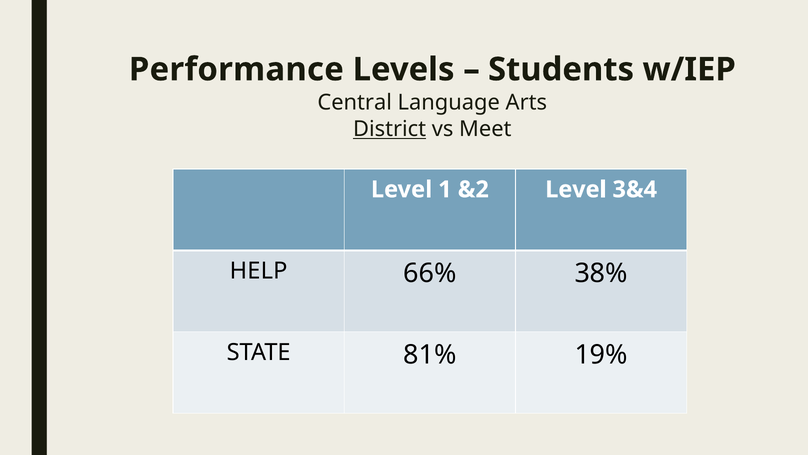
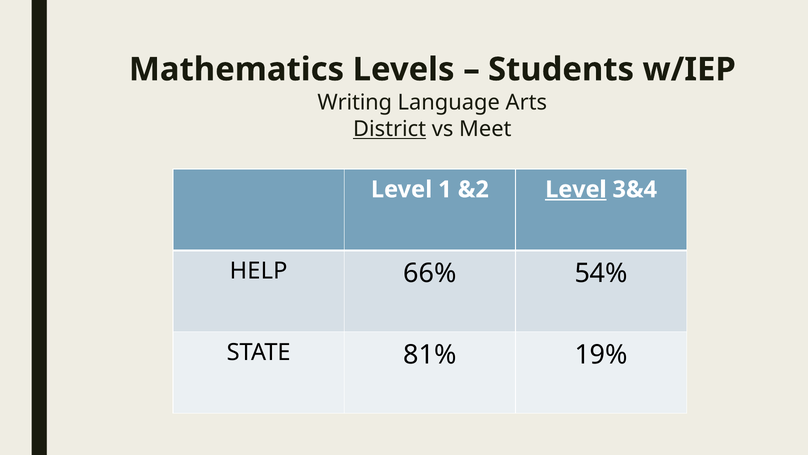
Performance: Performance -> Mathematics
Central: Central -> Writing
Level at (576, 189) underline: none -> present
38%: 38% -> 54%
